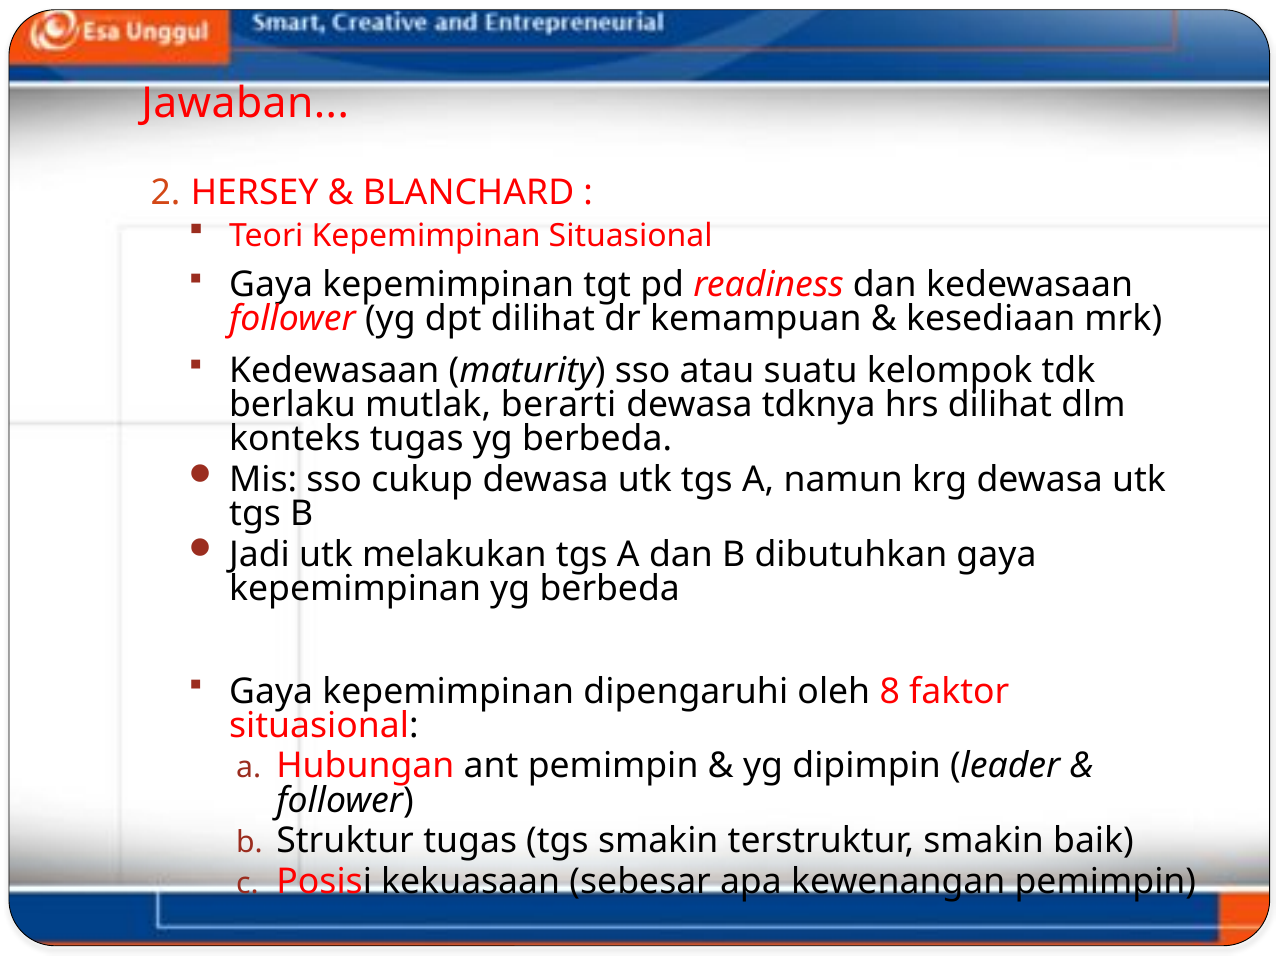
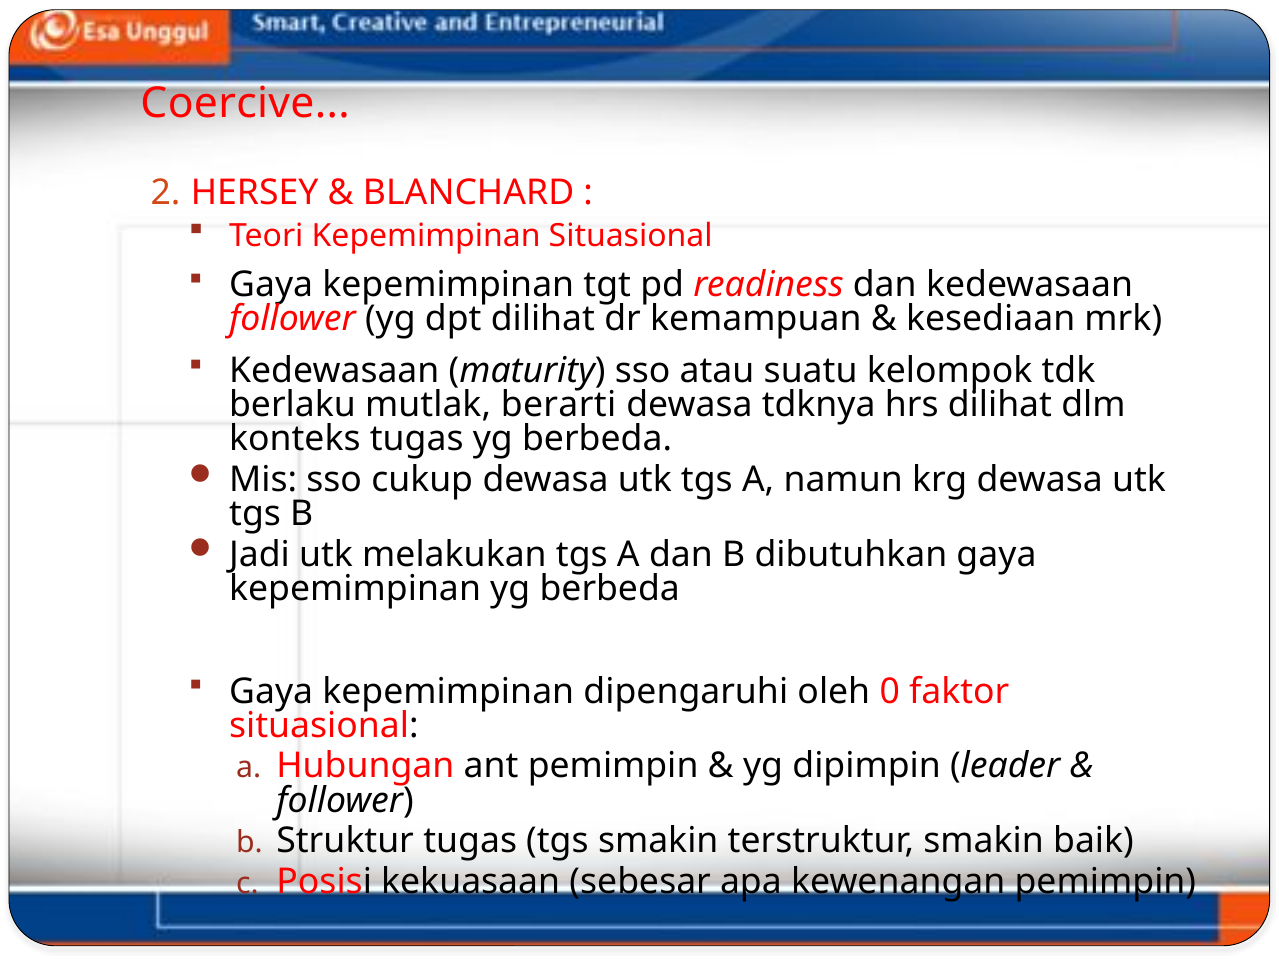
Jawaban: Jawaban -> Coercive
8: 8 -> 0
